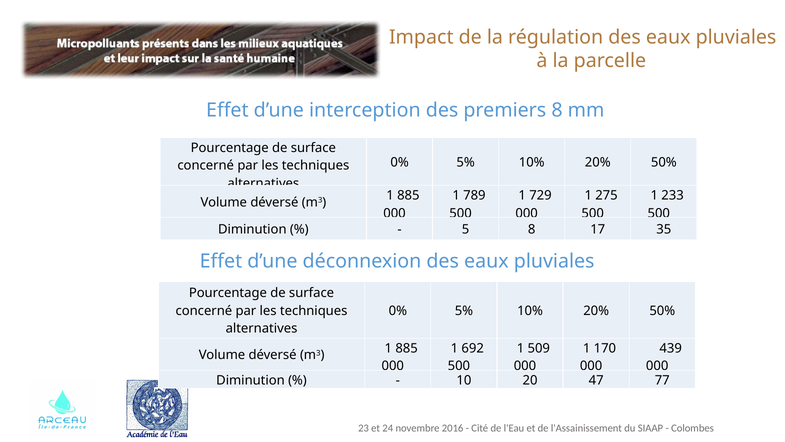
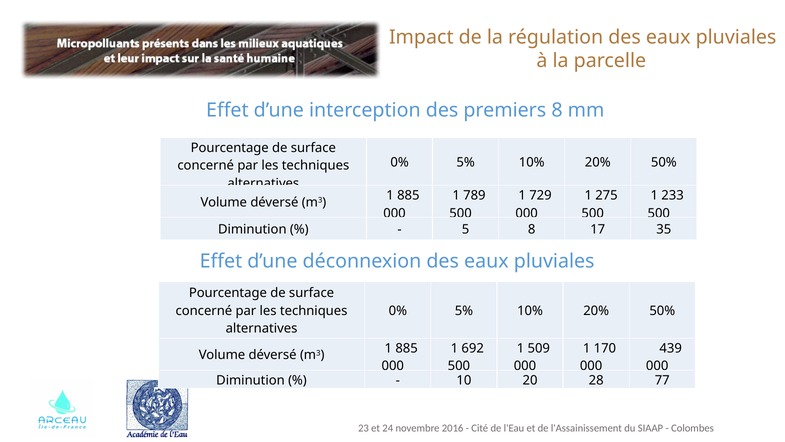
47: 47 -> 28
